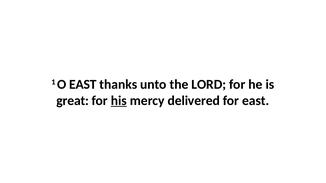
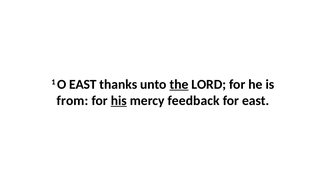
the underline: none -> present
great: great -> from
delivered: delivered -> feedback
